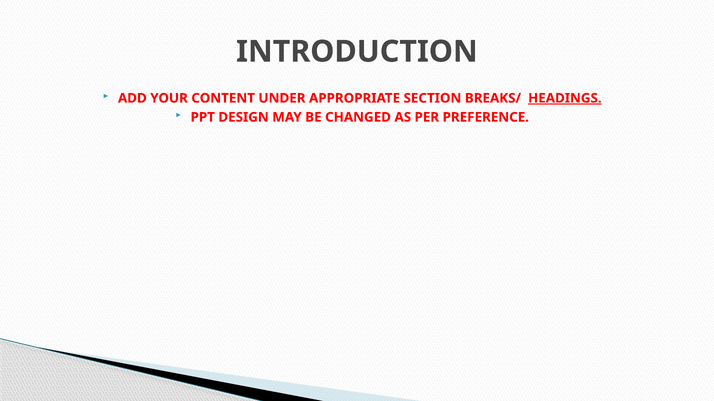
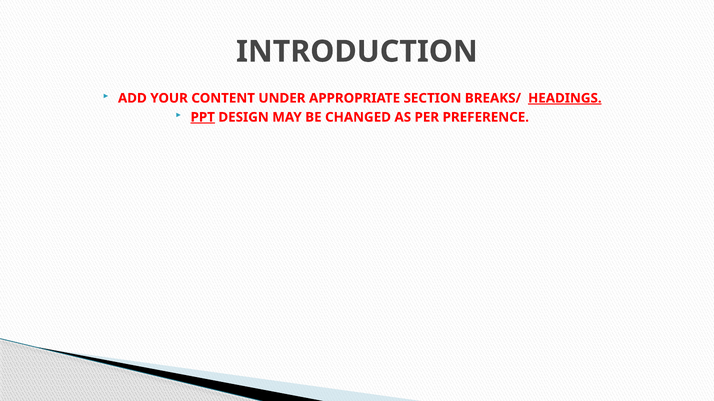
PPT underline: none -> present
